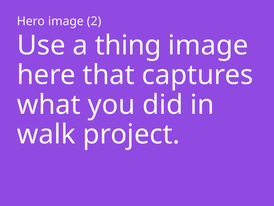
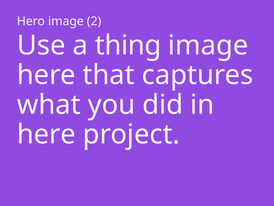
walk at (46, 134): walk -> here
